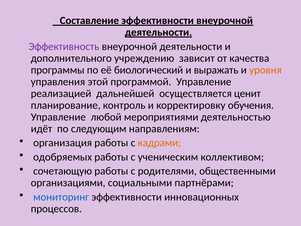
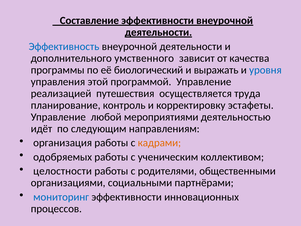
Эффективность colour: purple -> blue
учреждению: учреждению -> умственного
уровня colour: orange -> blue
дальнейшей: дальнейшей -> путешествия
ценит: ценит -> труда
обучения: обучения -> эстафеты
сочетающую: сочетающую -> целостности
